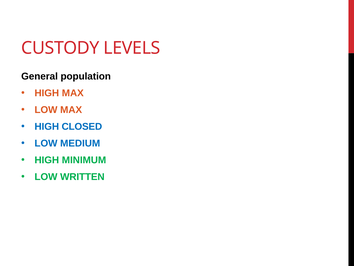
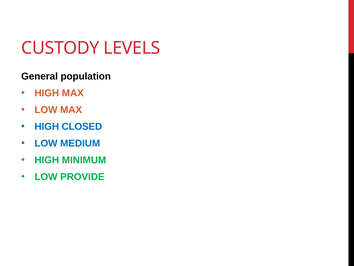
WRITTEN: WRITTEN -> PROVIDE
